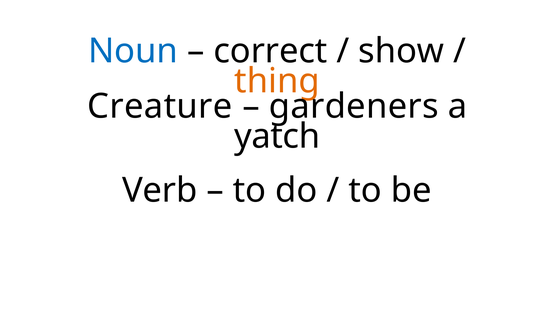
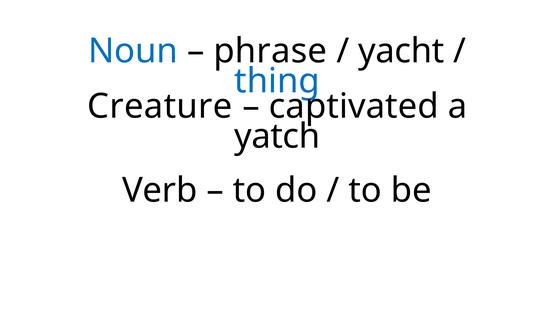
correct: correct -> phrase
show: show -> yacht
thing colour: orange -> blue
gardeners: gardeners -> captivated
